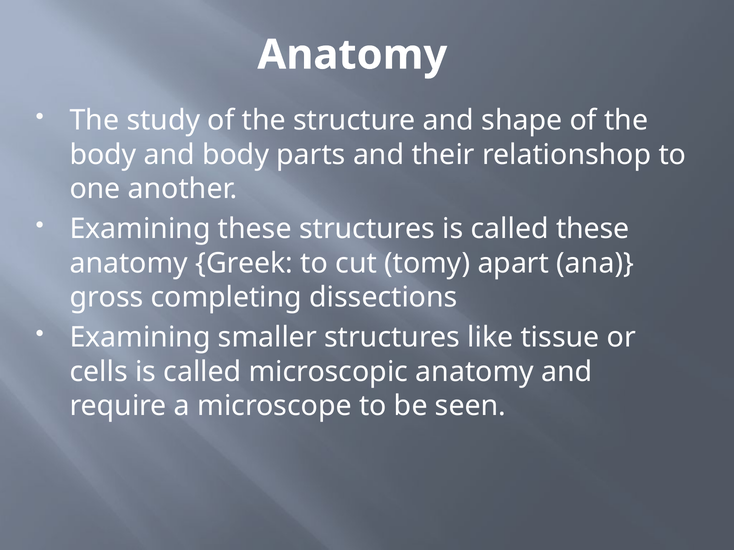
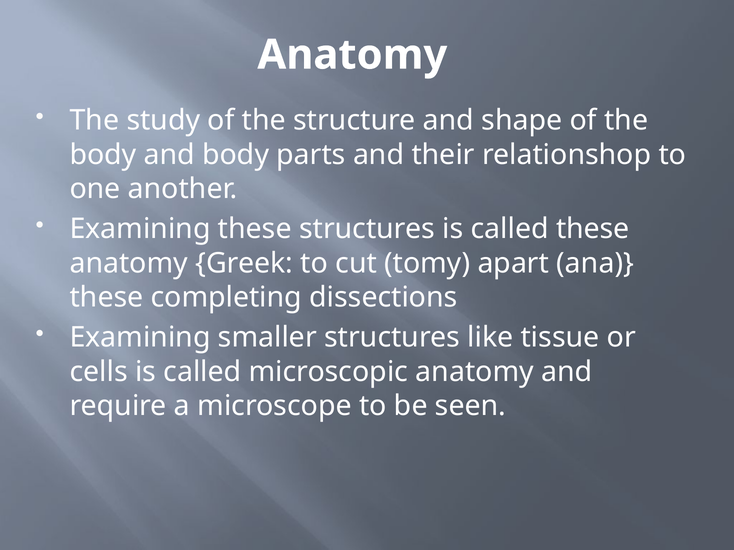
gross at (106, 298): gross -> these
